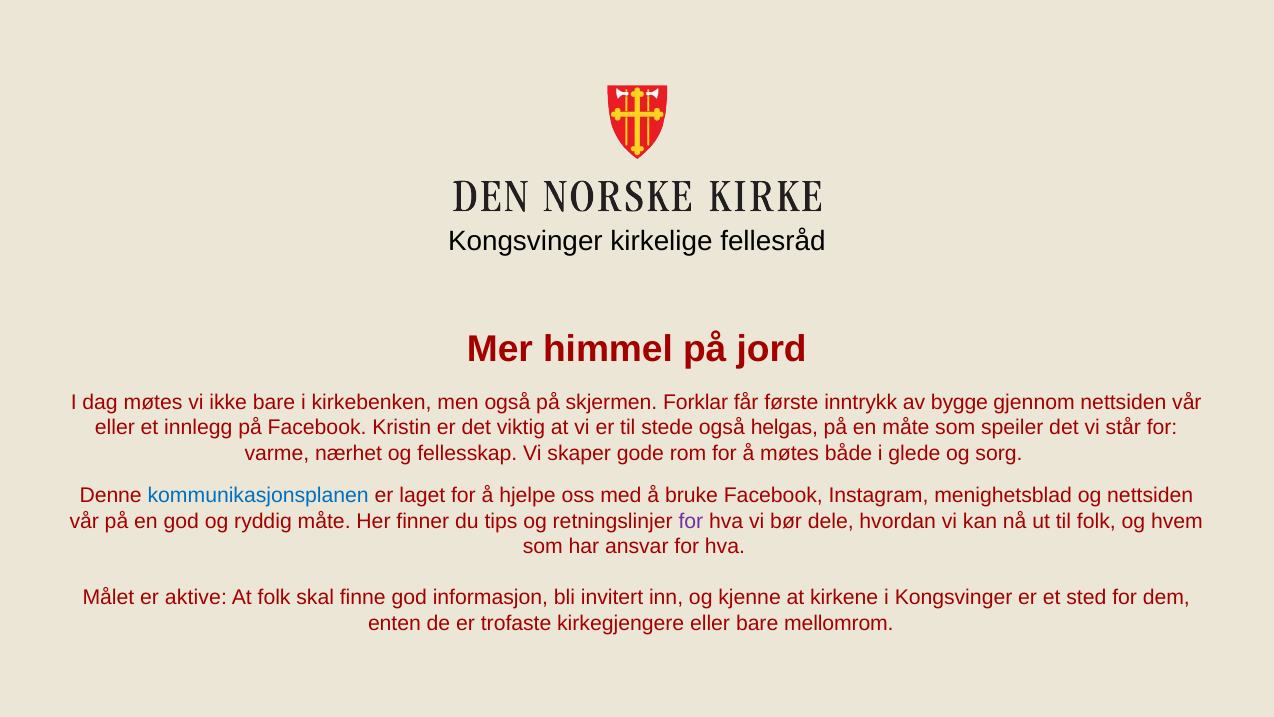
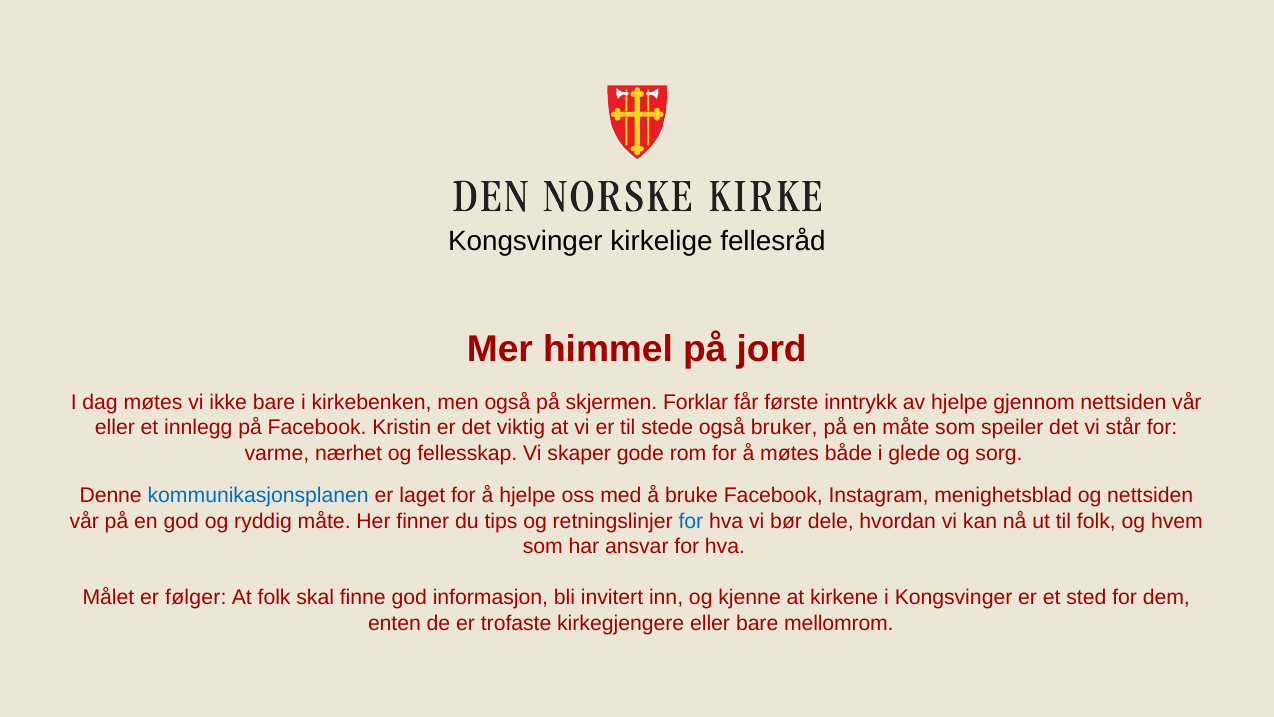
av bygge: bygge -> hjelpe
helgas: helgas -> bruker
for at (691, 521) colour: purple -> blue
aktive: aktive -> følger
